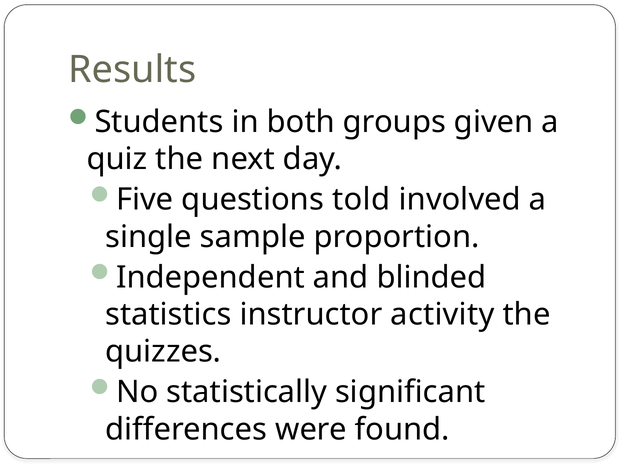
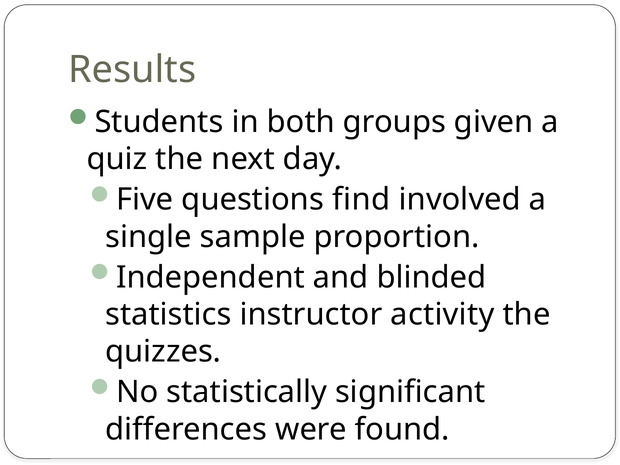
told: told -> find
